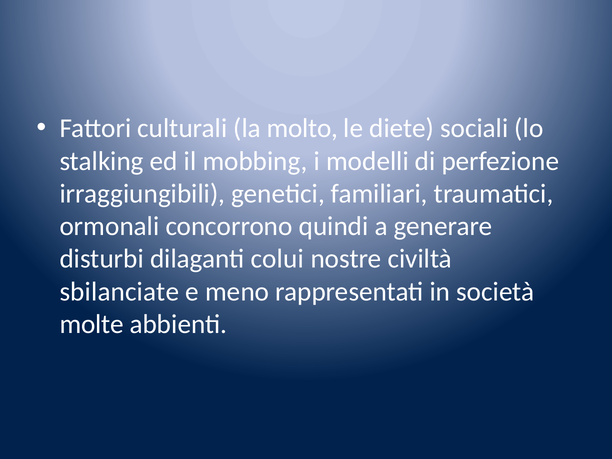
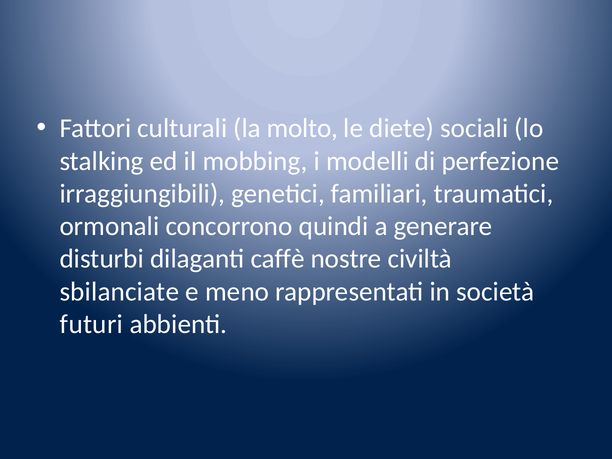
colui: colui -> caffè
molte: molte -> futuri
